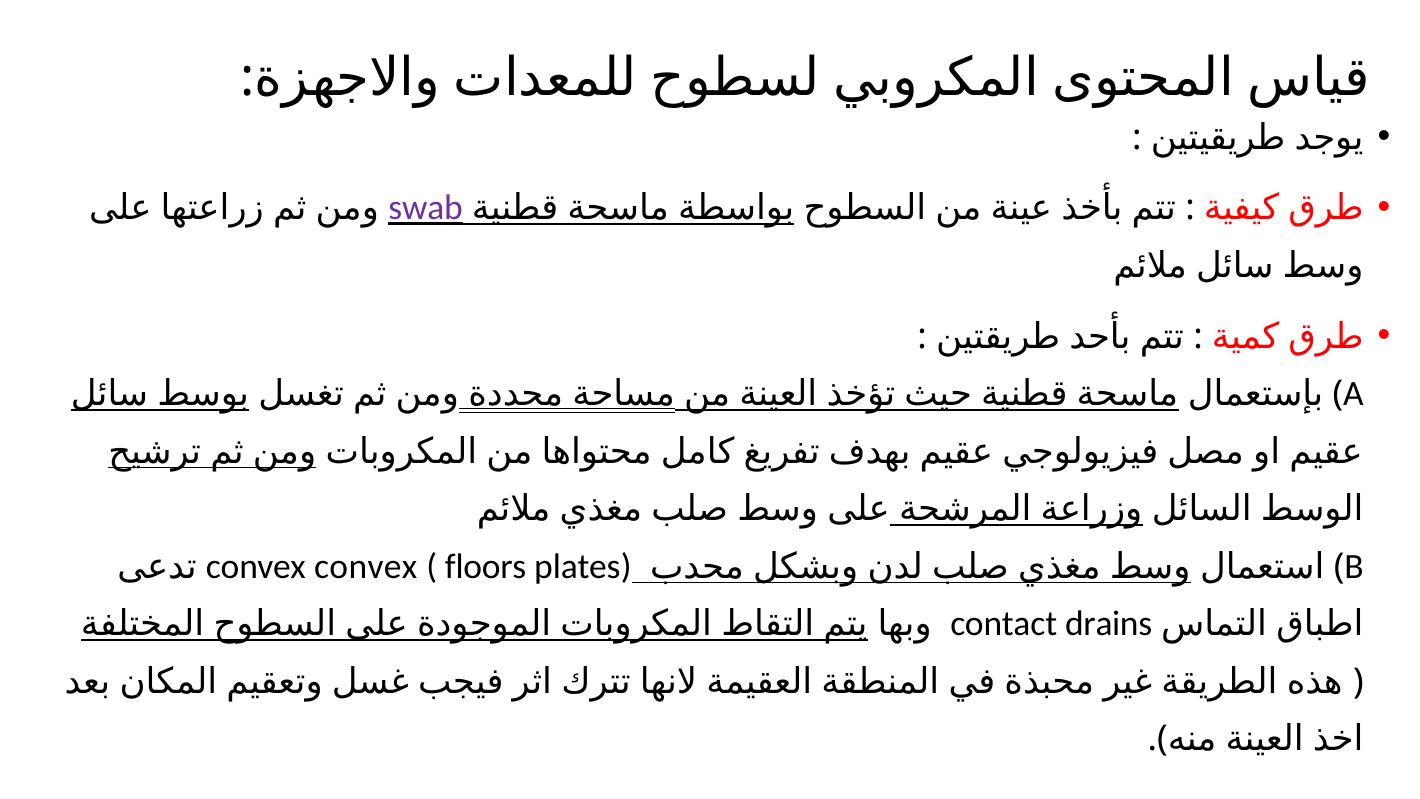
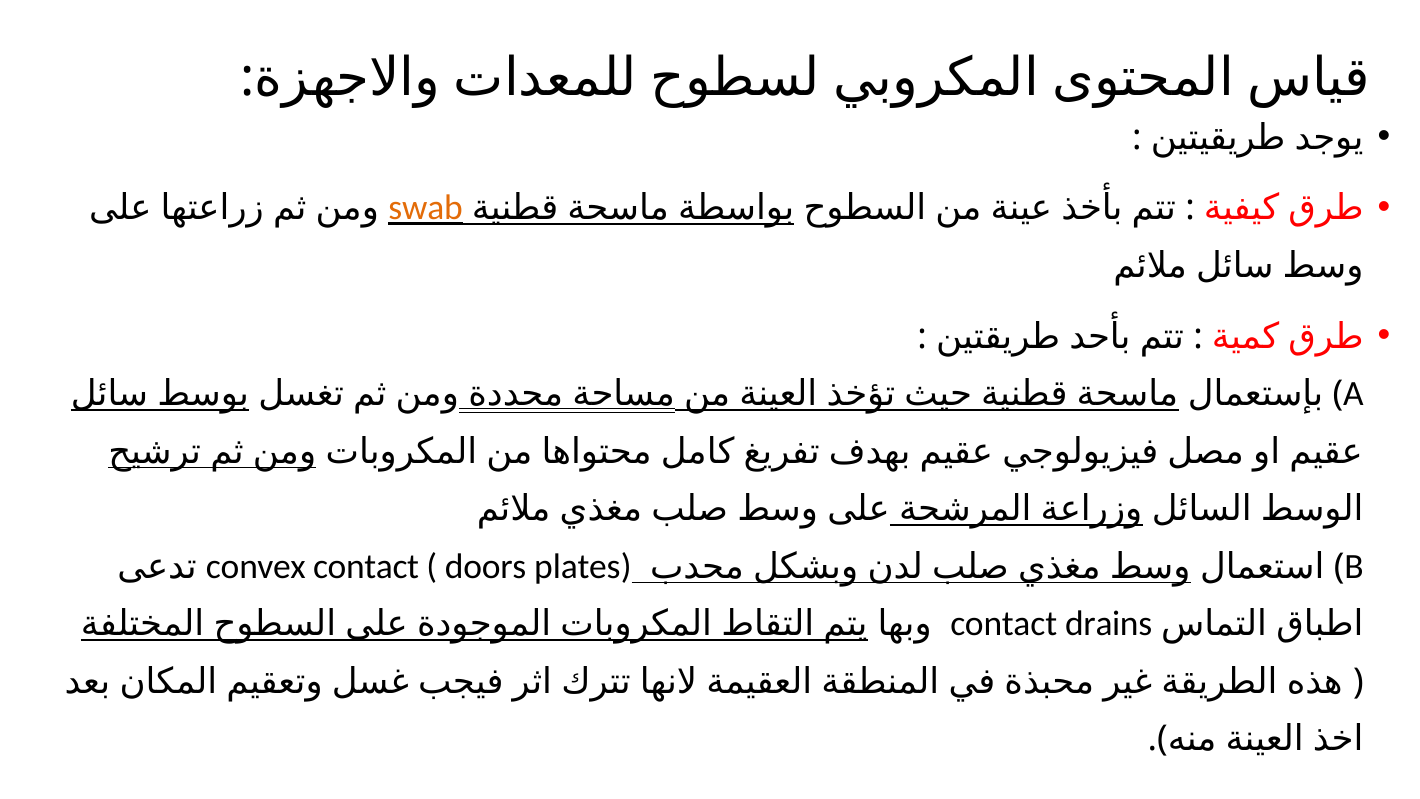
swab colour: purple -> orange
convex convex: convex -> contact
floors: floors -> doors
